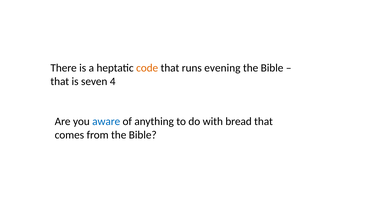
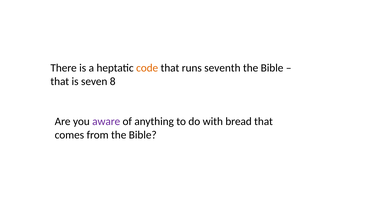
evening: evening -> seventh
4: 4 -> 8
aware colour: blue -> purple
